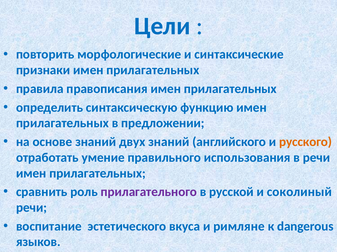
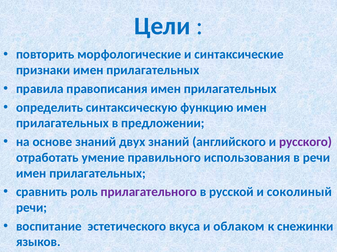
русского colour: orange -> purple
римляне: римляне -> облаком
dangerous: dangerous -> снежинки
